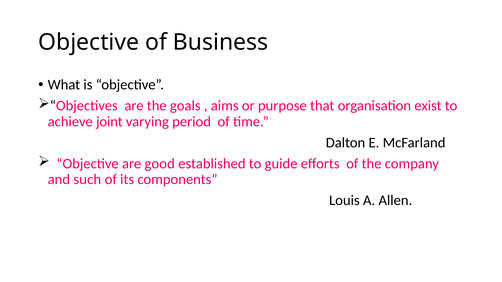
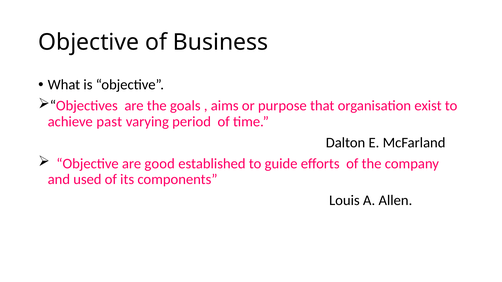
joint: joint -> past
such: such -> used
